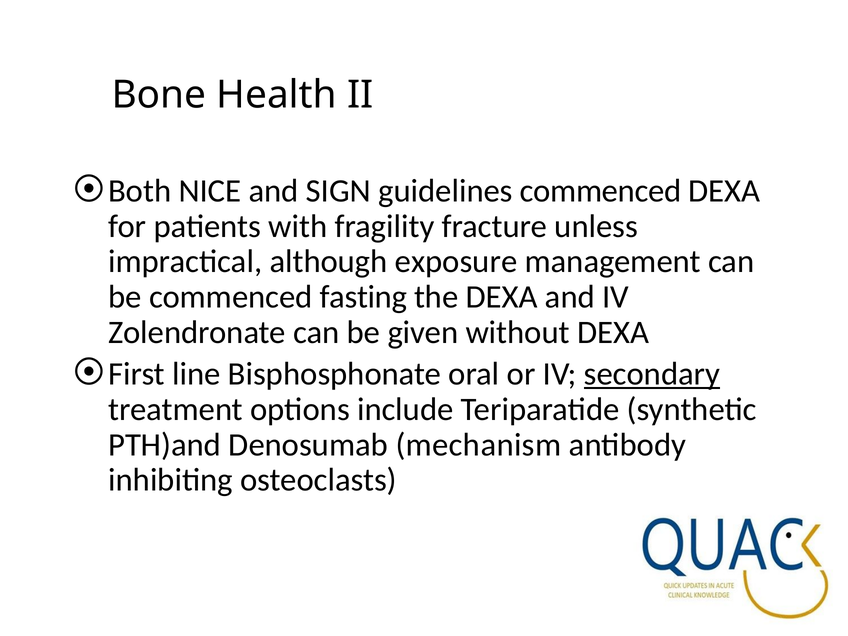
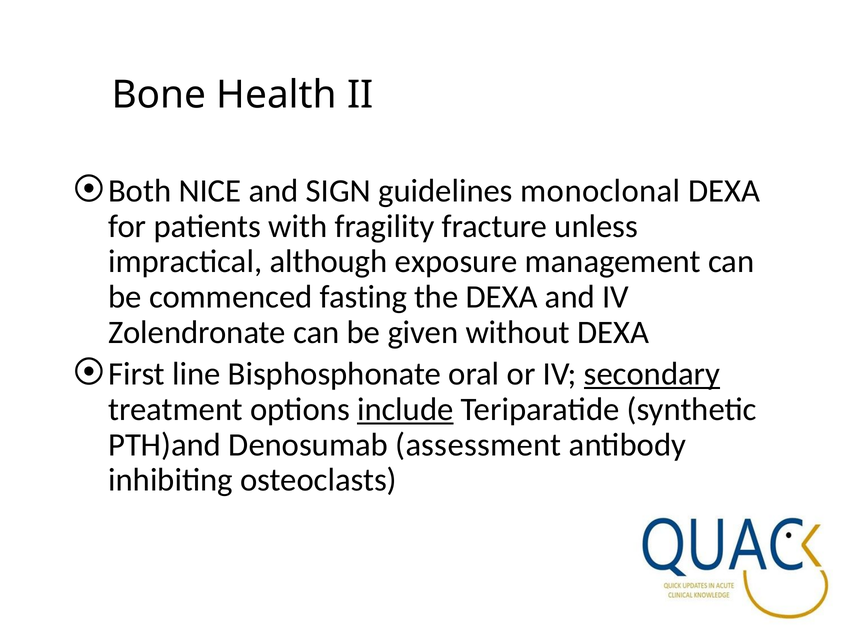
guidelines commenced: commenced -> monoclonal
include underline: none -> present
mechanism: mechanism -> assessment
